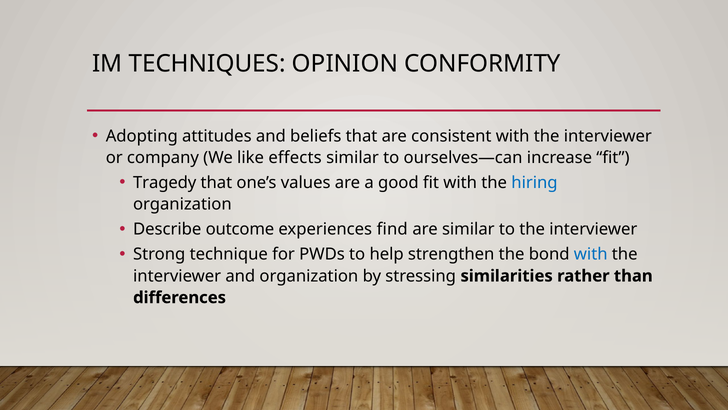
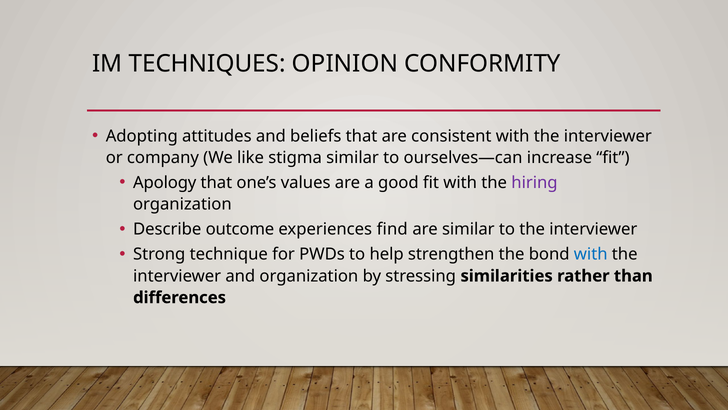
effects: effects -> stigma
Tragedy: Tragedy -> Apology
hiring colour: blue -> purple
